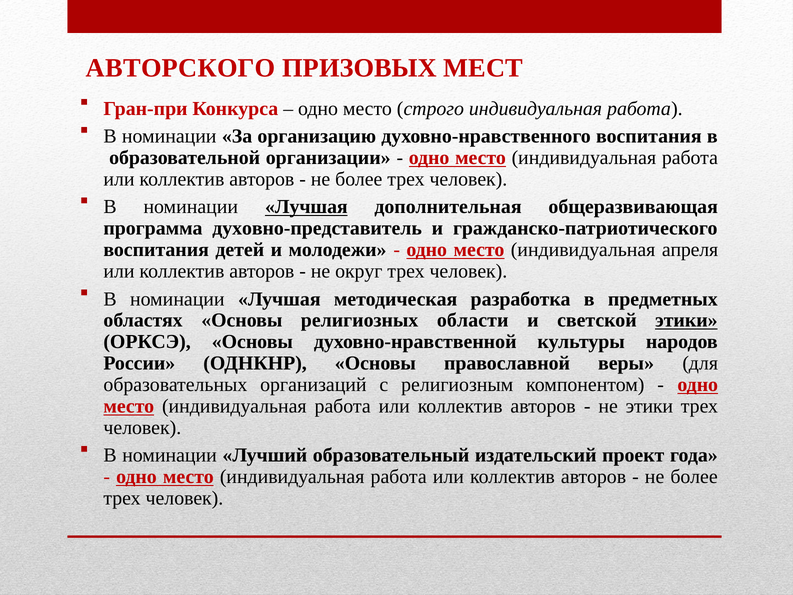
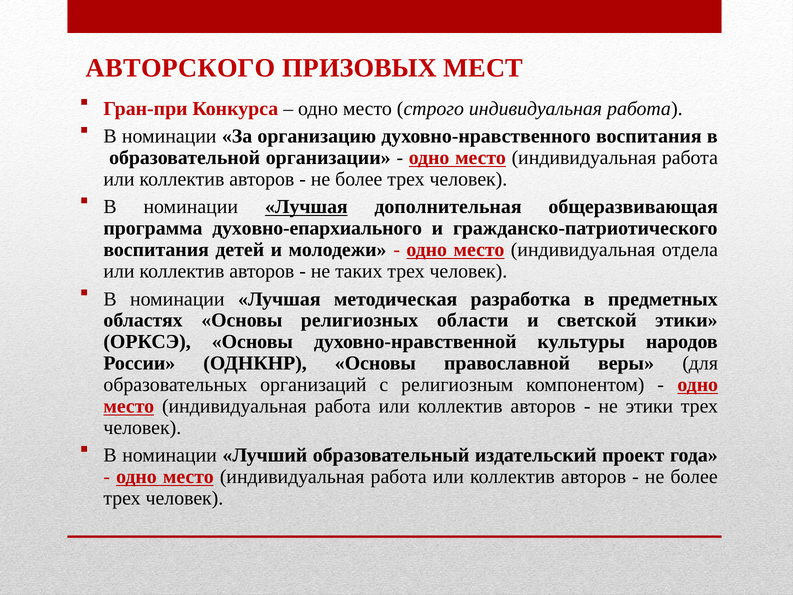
духовно-представитель: духовно-представитель -> духовно-епархиального
апреля: апреля -> отдела
округ: округ -> таких
этики at (686, 320) underline: present -> none
